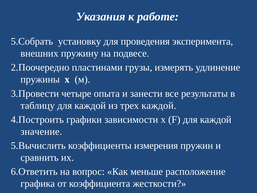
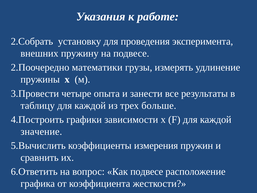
5.Собрать: 5.Собрать -> 2.Собрать
пластинами: пластинами -> математики
трех каждой: каждой -> больше
Как меньше: меньше -> подвесе
